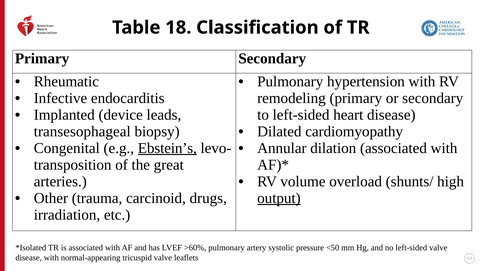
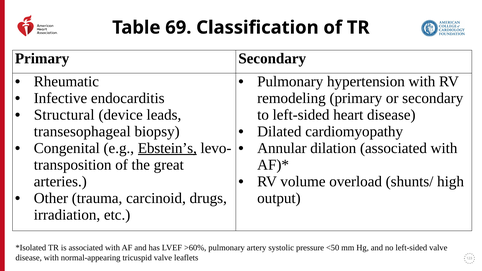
18: 18 -> 69
Implanted: Implanted -> Structural
output underline: present -> none
